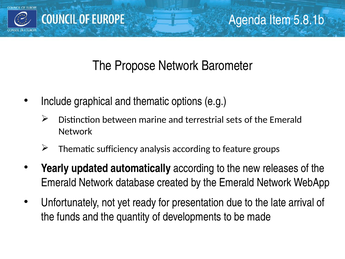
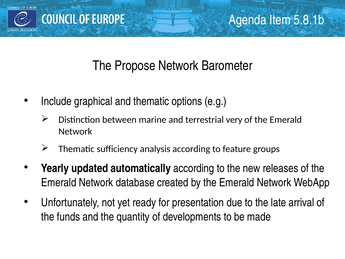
sets: sets -> very
